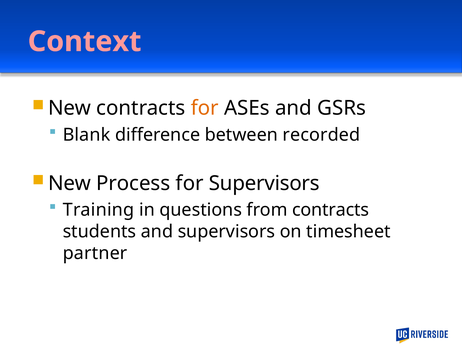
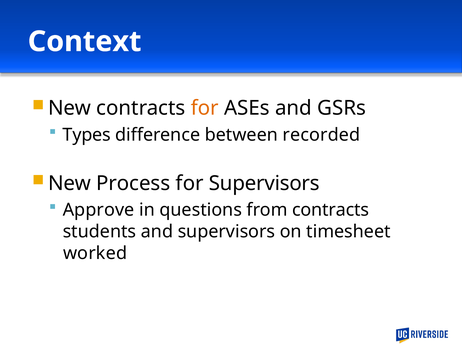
Context colour: pink -> white
Blank: Blank -> Types
Training: Training -> Approve
partner: partner -> worked
